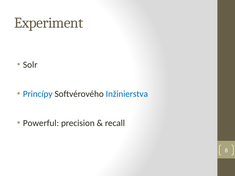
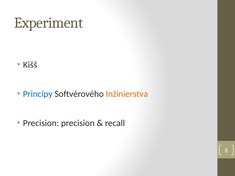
Solr: Solr -> Kišš
Inžinierstva colour: blue -> orange
Powerful at (41, 123): Powerful -> Precision
